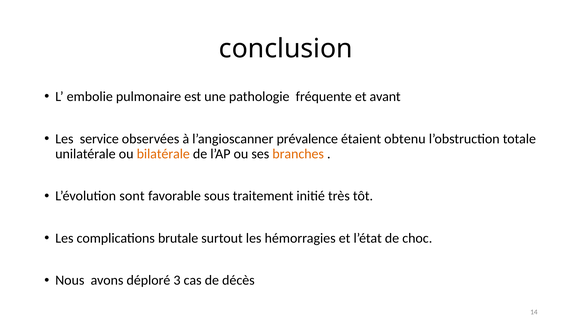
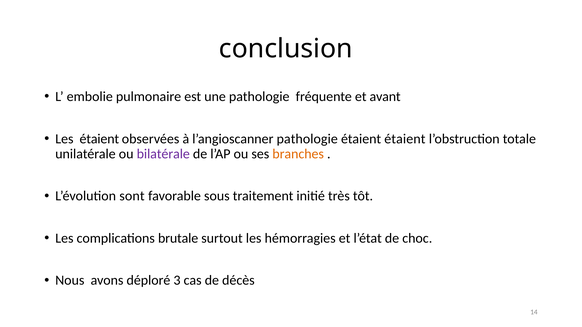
Les service: service -> étaient
l’angioscanner prévalence: prévalence -> pathologie
étaient obtenu: obtenu -> étaient
bilatérale colour: orange -> purple
